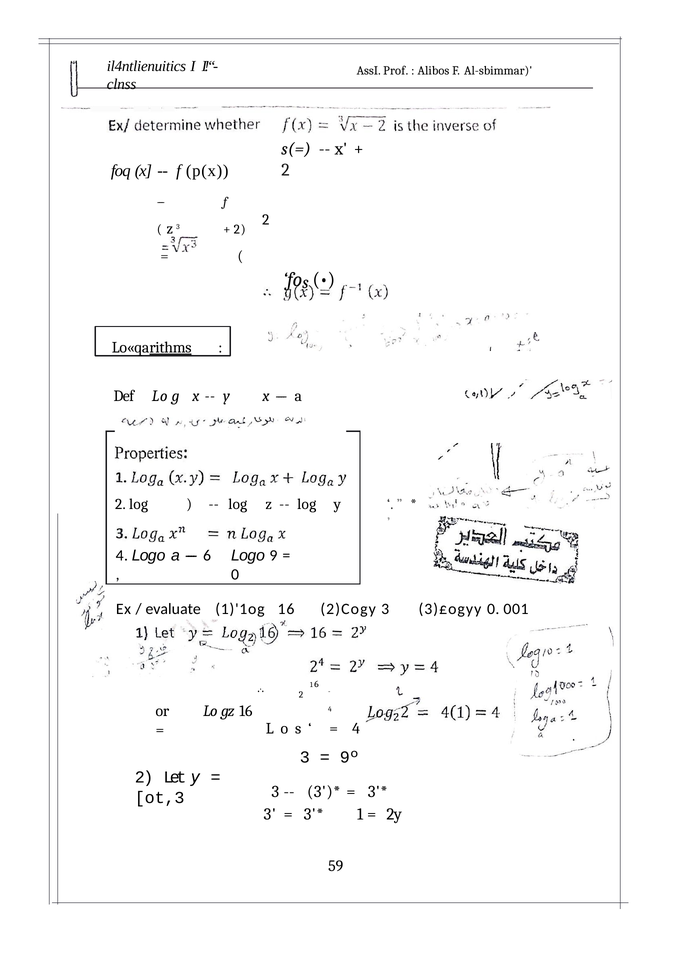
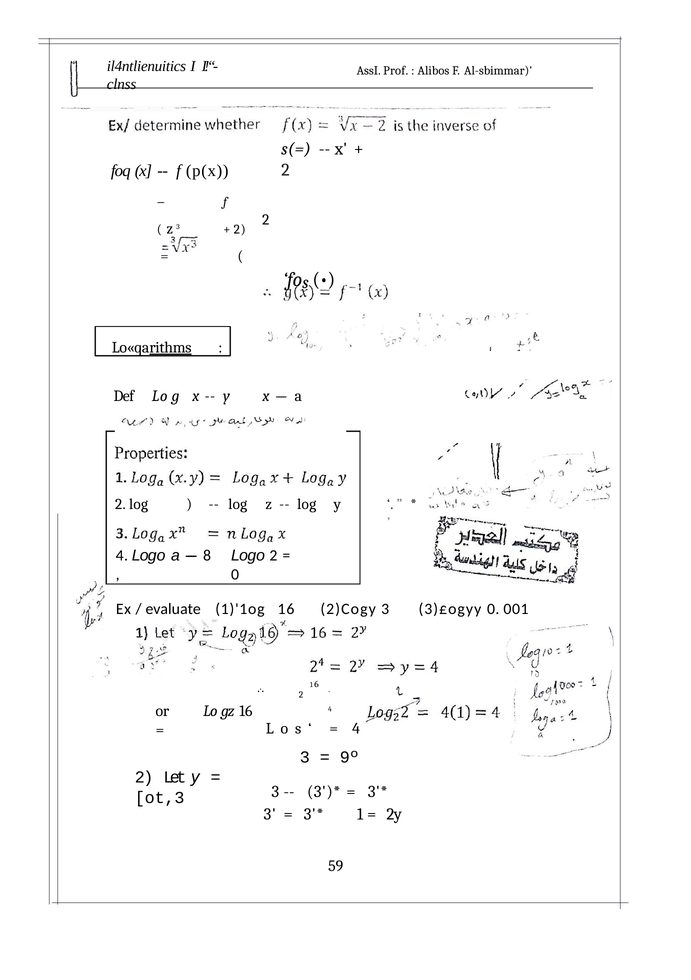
Logo 9: 9 -> 2
6 at (207, 556): 6 -> 8
